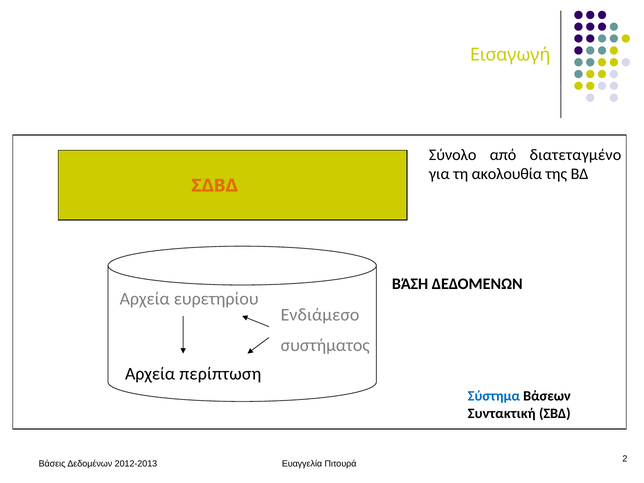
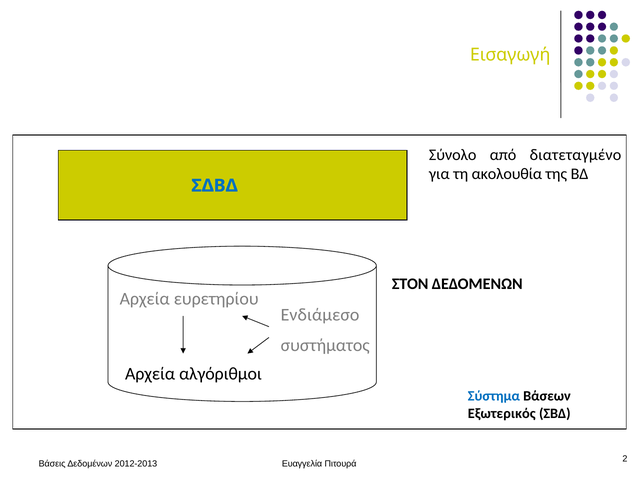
ΣΔΒΔ colour: orange -> blue
ΒΆΣΗ: ΒΆΣΗ -> ΣΤΟΝ
περίπτωση: περίπτωση -> αλγόριθμοι
Συντακτική: Συντακτική -> Εξωτερικός
